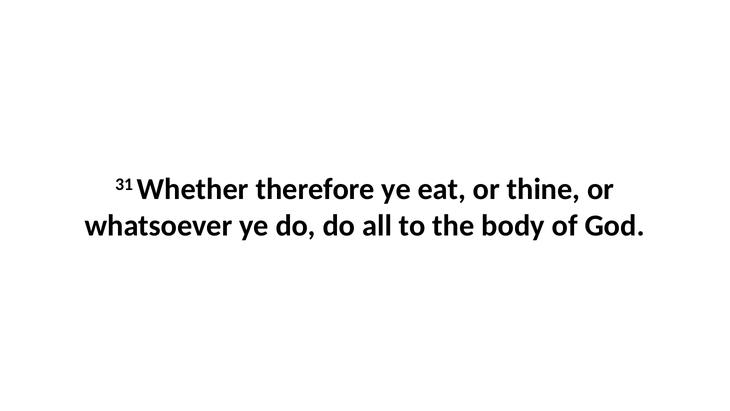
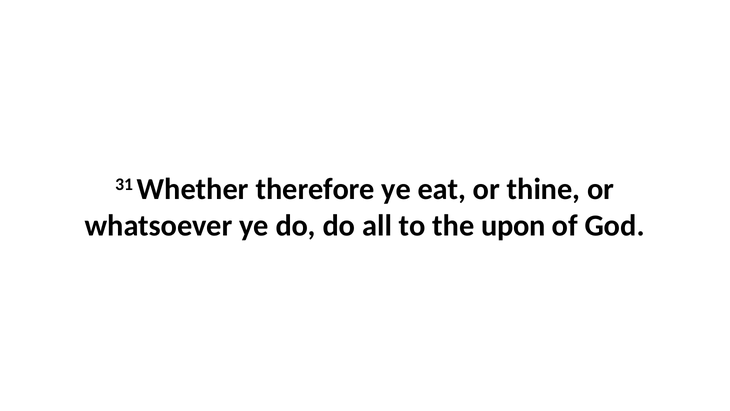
body: body -> upon
